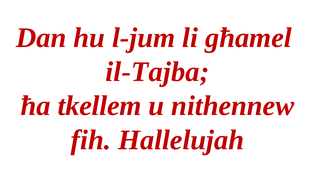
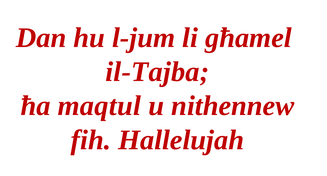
tkellem: tkellem -> maqtul
